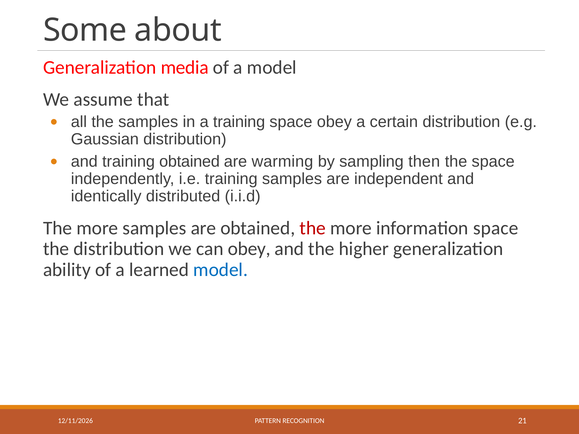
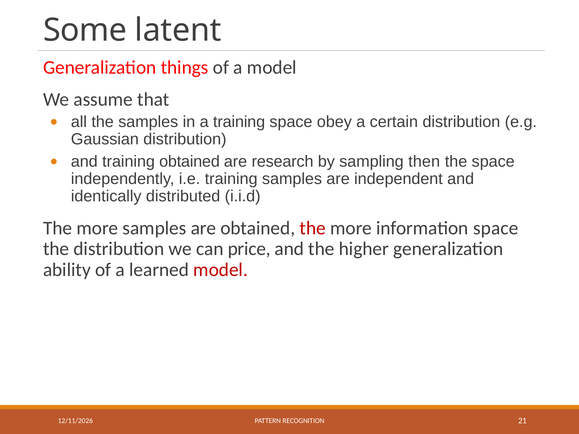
about: about -> latent
media: media -> things
warming: warming -> research
can obey: obey -> price
model at (221, 270) colour: blue -> red
